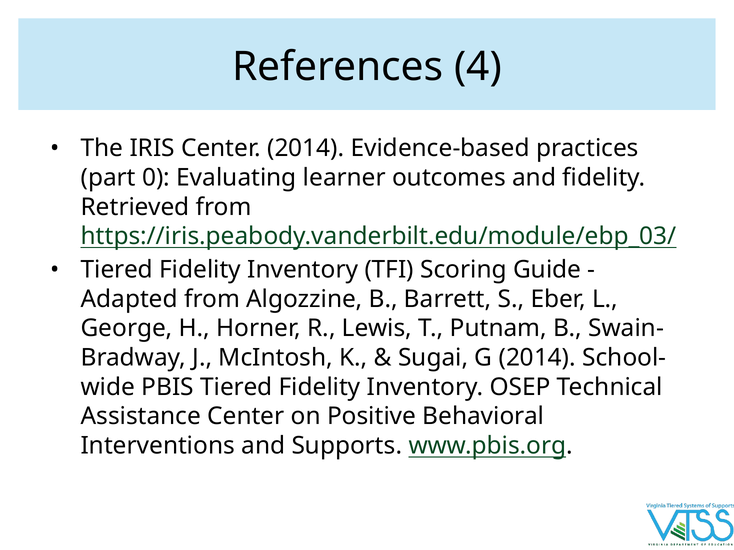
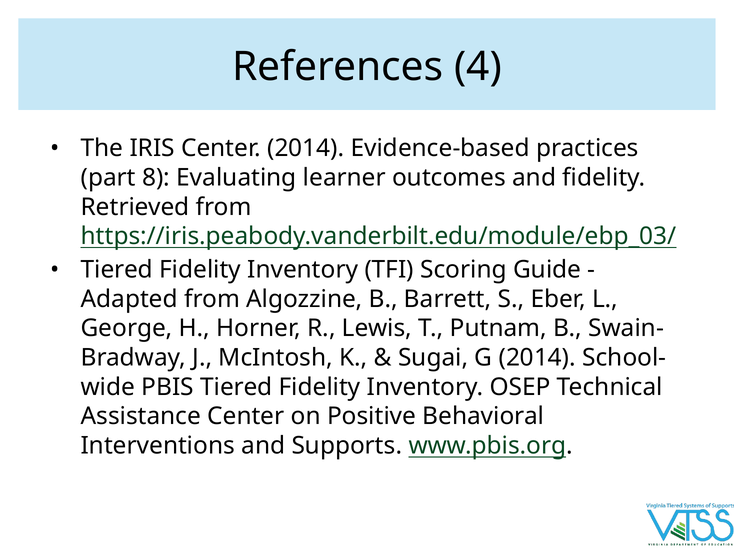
0: 0 -> 8
